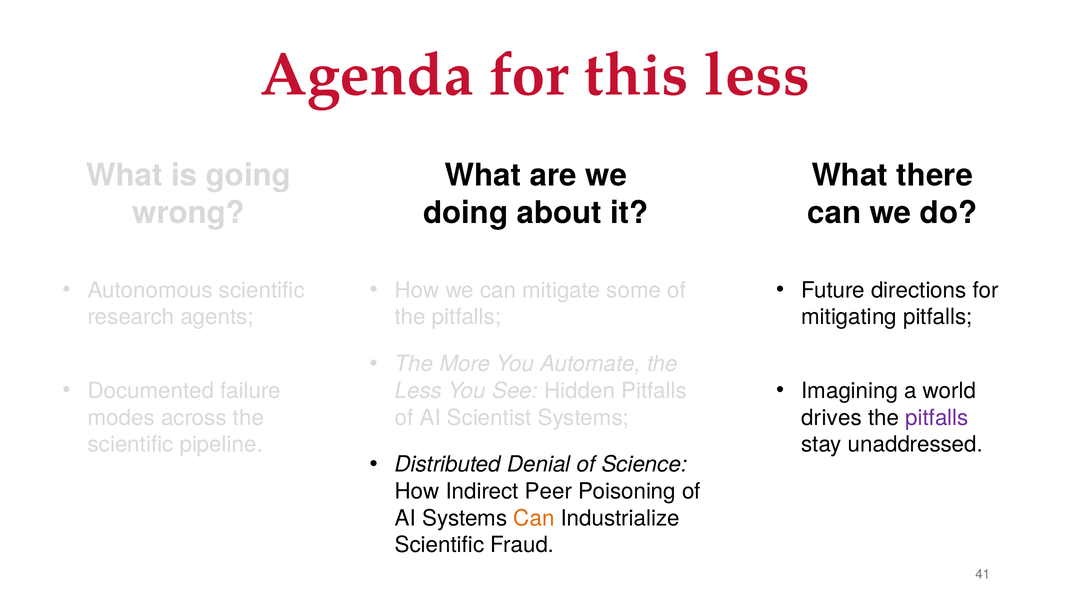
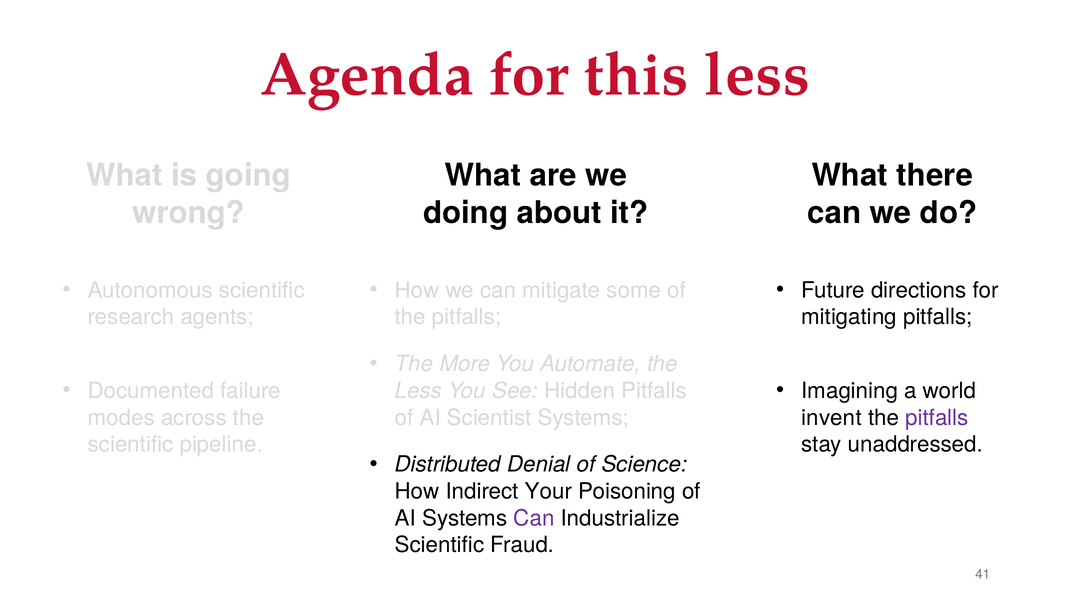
drives: drives -> invent
Peer: Peer -> Your
Can at (534, 518) colour: orange -> purple
